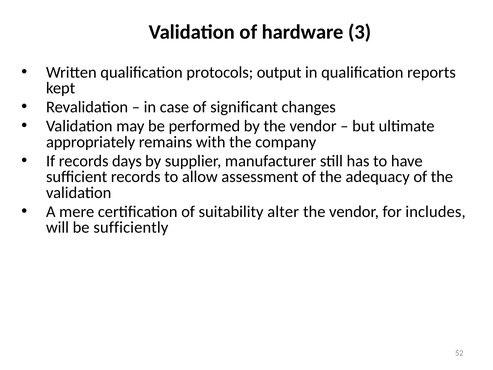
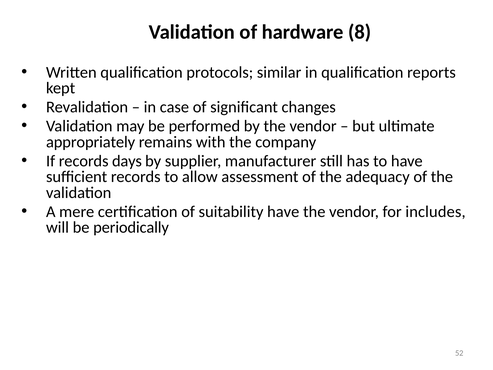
3: 3 -> 8
output: output -> similar
suitability alter: alter -> have
sufficiently: sufficiently -> periodically
